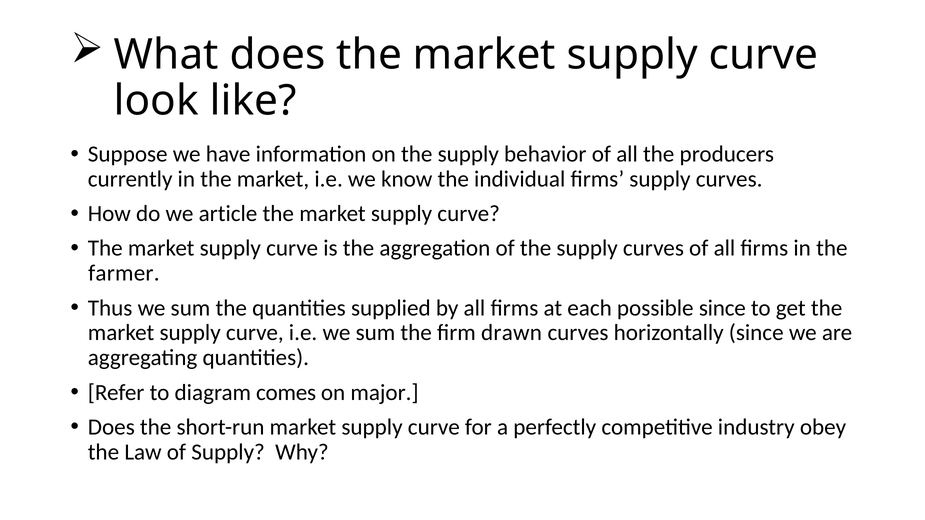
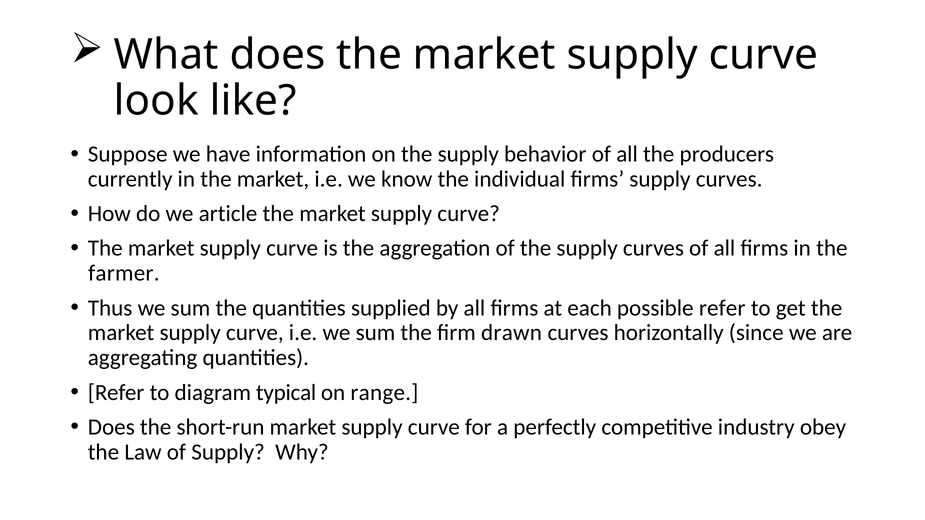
possible since: since -> refer
comes: comes -> typical
major: major -> range
